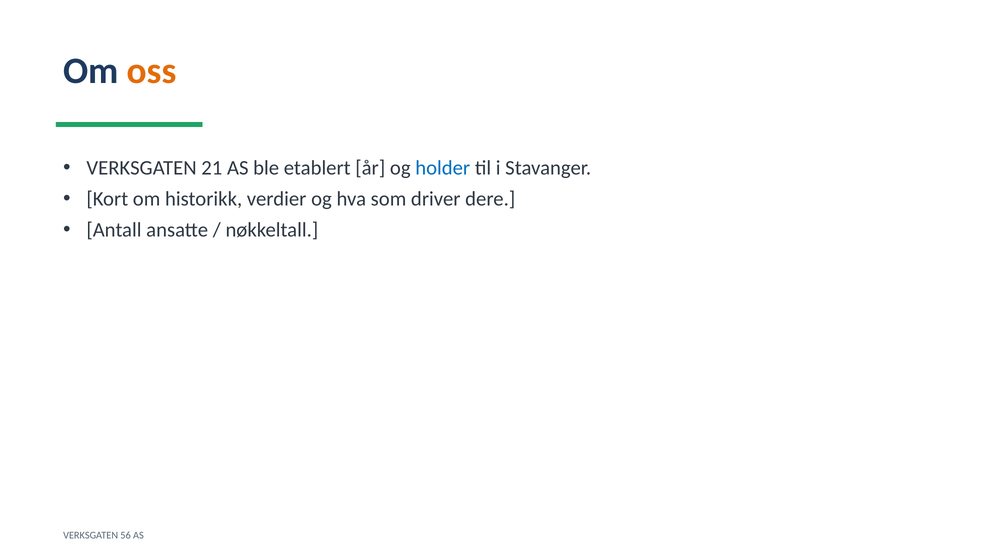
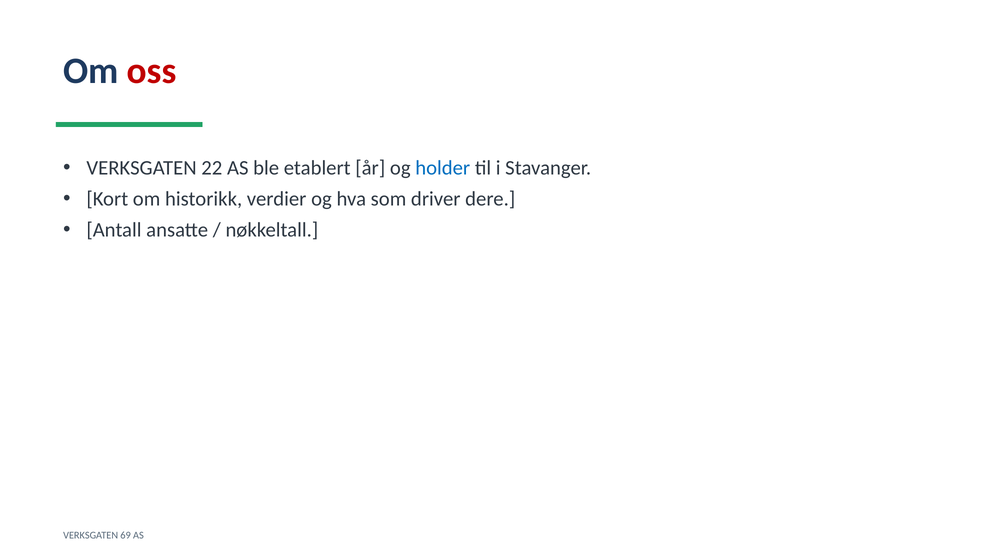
oss colour: orange -> red
21: 21 -> 22
56: 56 -> 69
